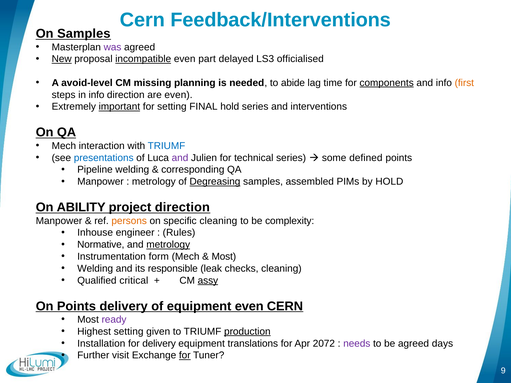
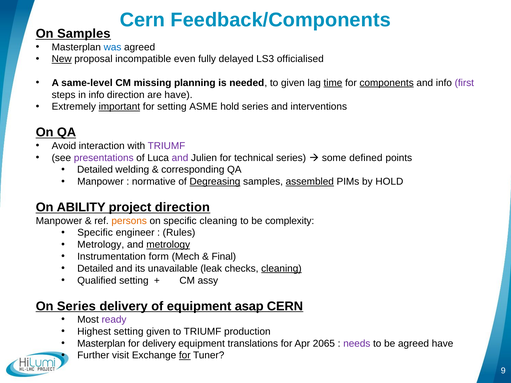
Feedback/Interventions: Feedback/Interventions -> Feedback/Components
was colour: purple -> blue
incompatible underline: present -> none
part: part -> fully
avoid-level: avoid-level -> same-level
to abide: abide -> given
time underline: none -> present
first colour: orange -> purple
are even: even -> have
FINAL: FINAL -> ASME
Mech at (64, 146): Mech -> Avoid
TRIUMF at (166, 146) colour: blue -> purple
presentations colour: blue -> purple
Pipeline at (95, 170): Pipeline -> Detailed
metrology at (154, 182): metrology -> normative
assembled underline: none -> present
Inhouse at (95, 233): Inhouse -> Specific
Normative at (101, 245): Normative -> Metrology
Most at (224, 257): Most -> Final
Welding at (95, 269): Welding -> Detailed
responsible: responsible -> unavailable
cleaning at (281, 269) underline: none -> present
Qualified critical: critical -> setting
assy underline: present -> none
On Points: Points -> Series
equipment even: even -> asap
production underline: present -> none
Installation at (101, 344): Installation -> Masterplan
2072: 2072 -> 2065
agreed days: days -> have
